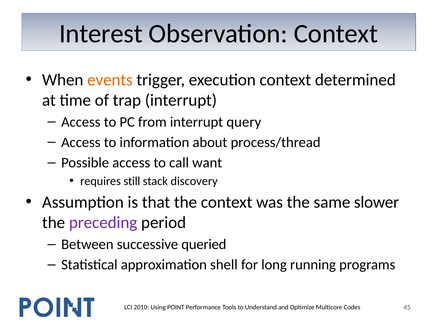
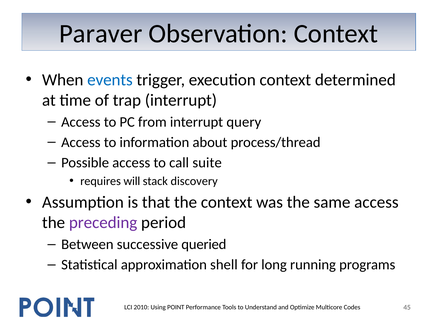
Interest: Interest -> Paraver
events colour: orange -> blue
want: want -> suite
still: still -> will
same slower: slower -> access
